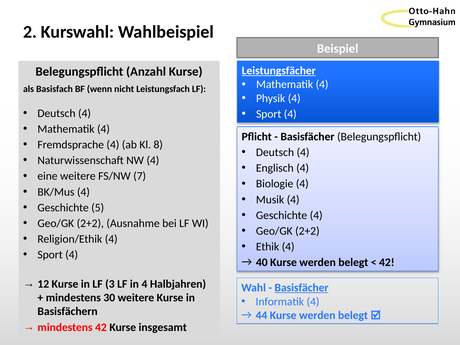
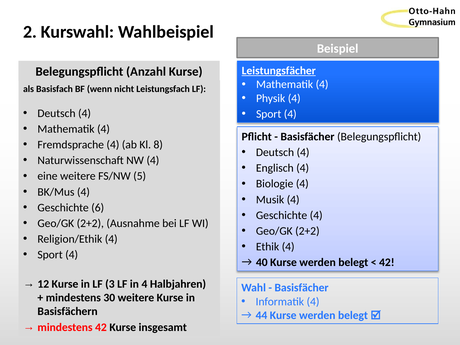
7: 7 -> 5
5: 5 -> 6
Basisfächer at (302, 288) underline: present -> none
